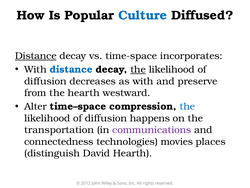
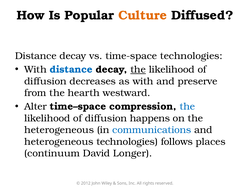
Culture colour: blue -> orange
Distance at (36, 56) underline: present -> none
time-space incorporates: incorporates -> technologies
transportation at (59, 130): transportation -> heterogeneous
communications colour: purple -> blue
connectedness at (59, 141): connectedness -> heterogeneous
movies: movies -> follows
distinguish: distinguish -> continuum
David Hearth: Hearth -> Longer
